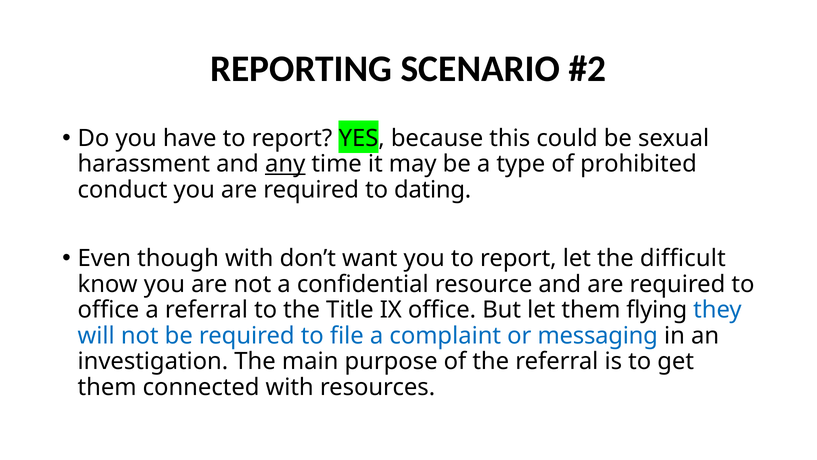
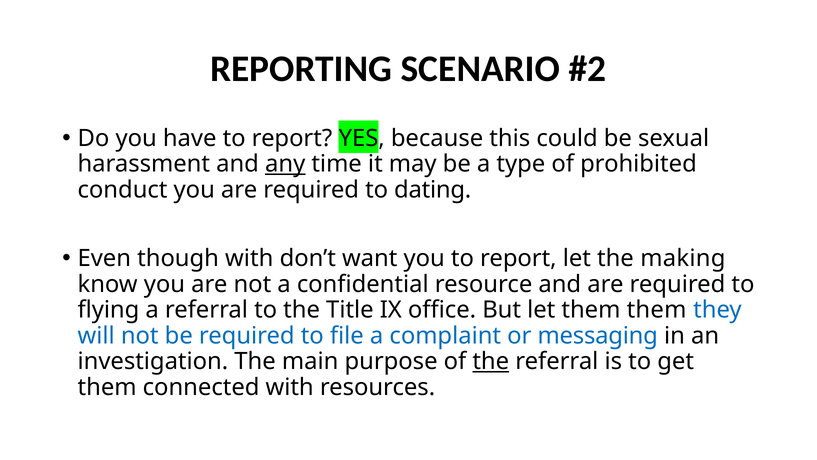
difficult: difficult -> making
office at (108, 310): office -> flying
them flying: flying -> them
the at (491, 361) underline: none -> present
